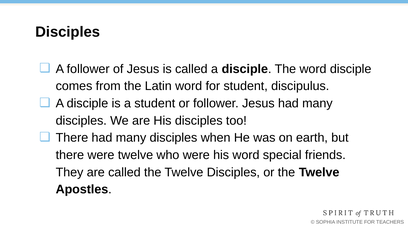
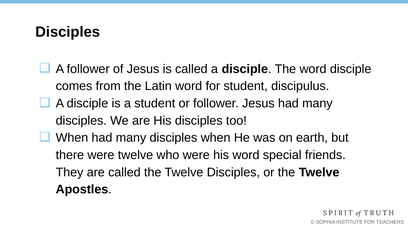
There at (72, 137): There -> When
